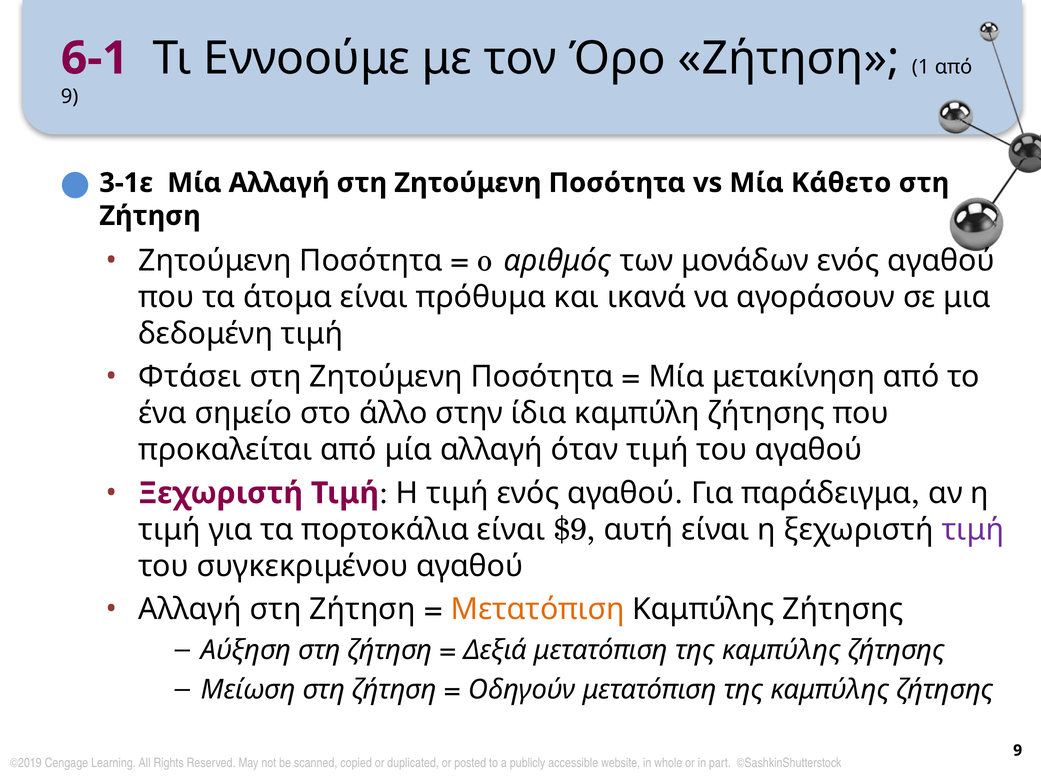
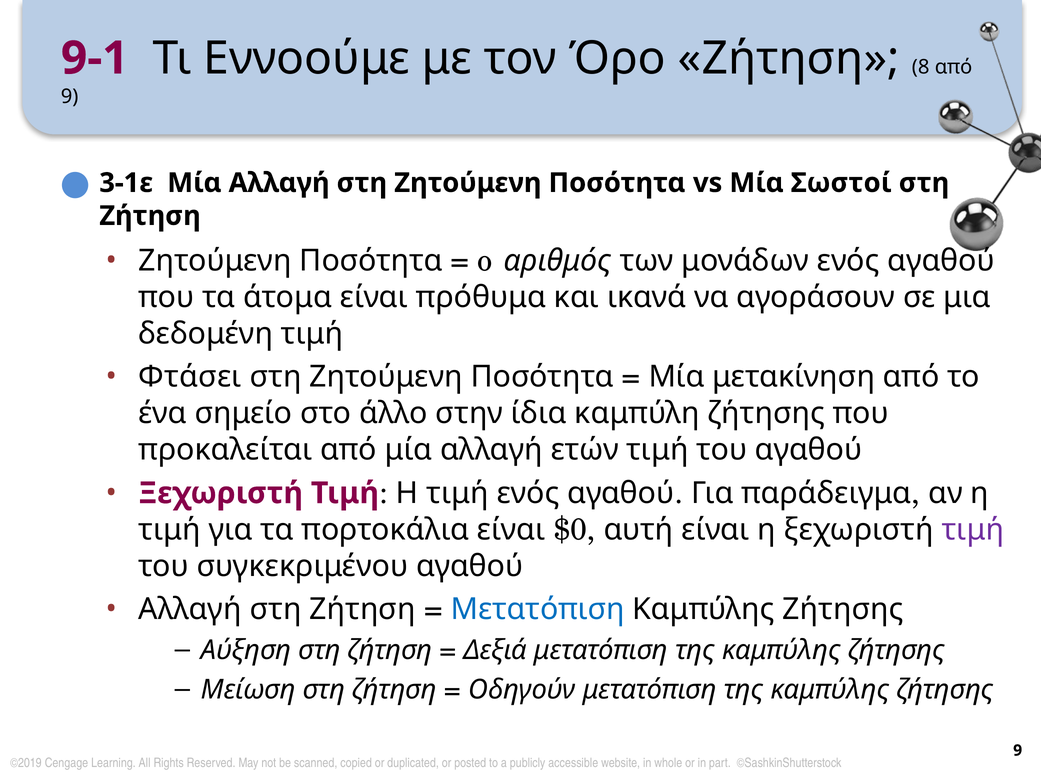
6-1: 6-1 -> 9-1
1: 1 -> 8
Κάθετο: Κάθετο -> Σωστοί
όταν: όταν -> ετών
$9: $9 -> $0
Μετατόπιση at (538, 609) colour: orange -> blue
